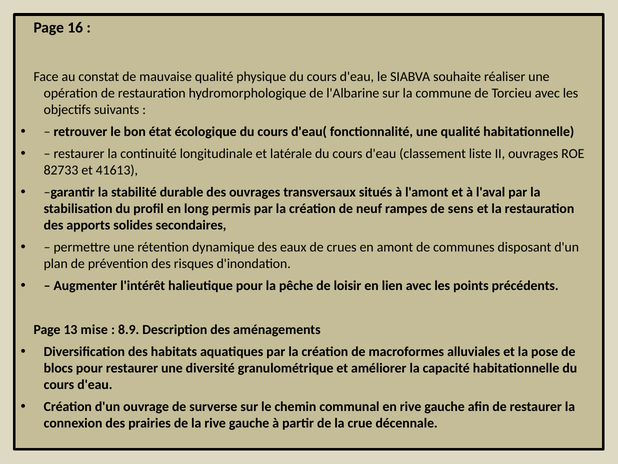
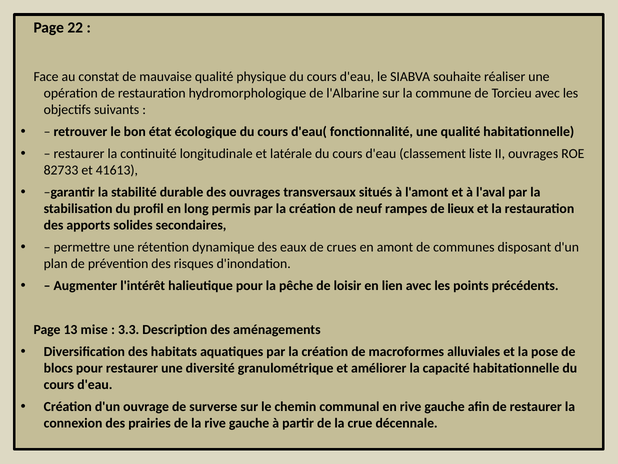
16: 16 -> 22
sens: sens -> lieux
8.9: 8.9 -> 3.3
